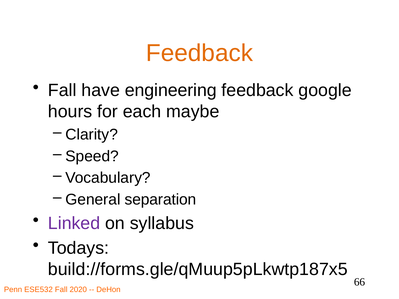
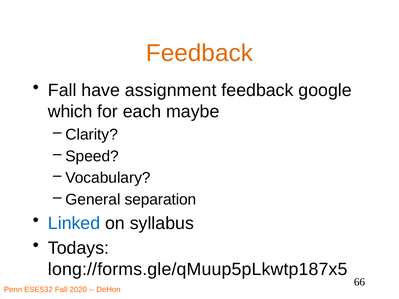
engineering: engineering -> assignment
hours: hours -> which
Linked colour: purple -> blue
build://forms.gle/qMuup5pLkwtp187x5: build://forms.gle/qMuup5pLkwtp187x5 -> long://forms.gle/qMuup5pLkwtp187x5
